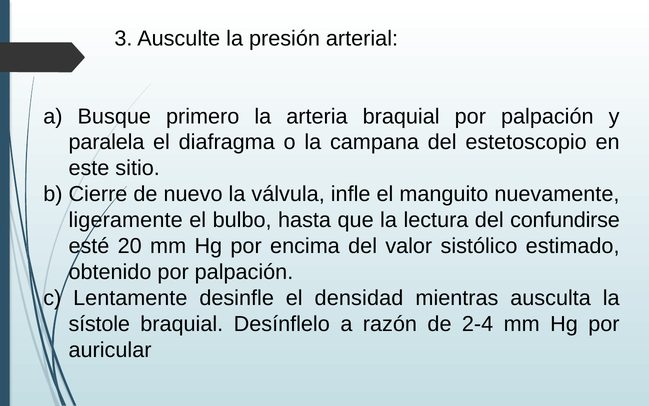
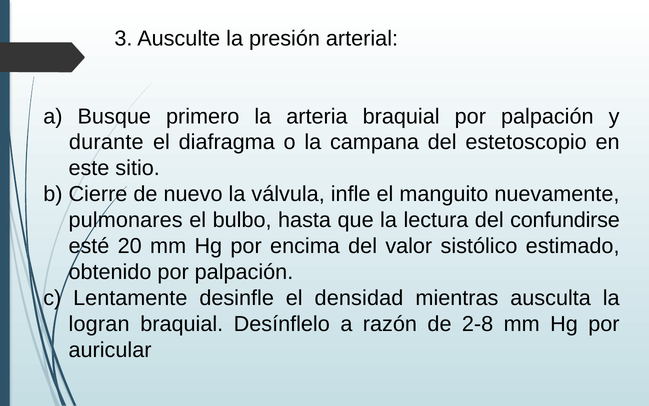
paralela: paralela -> durante
ligeramente: ligeramente -> pulmonares
sístole: sístole -> logran
2-4: 2-4 -> 2-8
